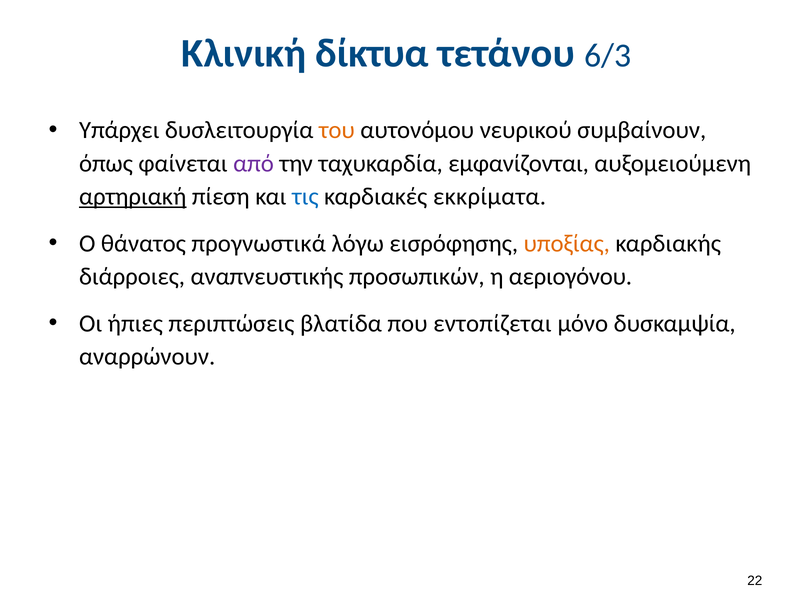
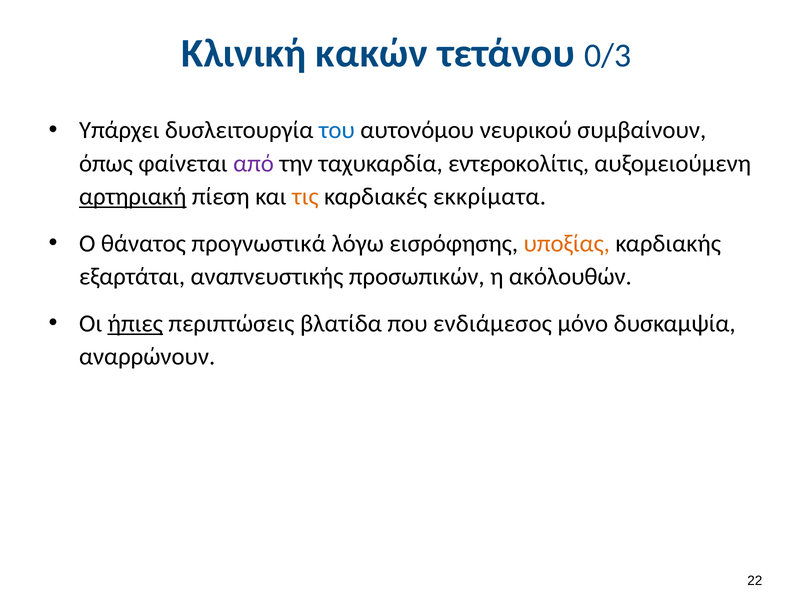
δίκτυα: δίκτυα -> κακών
6/3: 6/3 -> 0/3
του colour: orange -> blue
εμφανίζονται: εμφανίζονται -> εντεροκολίτις
τις colour: blue -> orange
διάρροιες: διάρροιες -> εξαρτάται
αεριογόνου: αεριογόνου -> ακόλουθών
ήπιες underline: none -> present
εντοπίζεται: εντοπίζεται -> ενδιάμεσος
